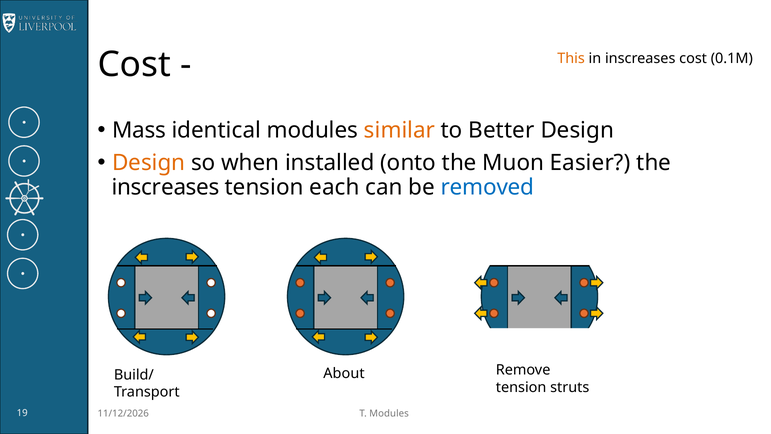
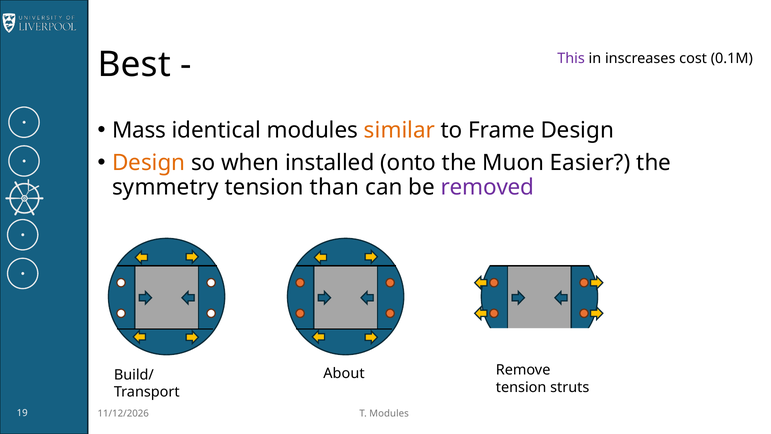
This colour: orange -> purple
Cost at (134, 65): Cost -> Best
Better: Better -> Frame
inscreases at (166, 187): inscreases -> symmetry
each: each -> than
removed colour: blue -> purple
